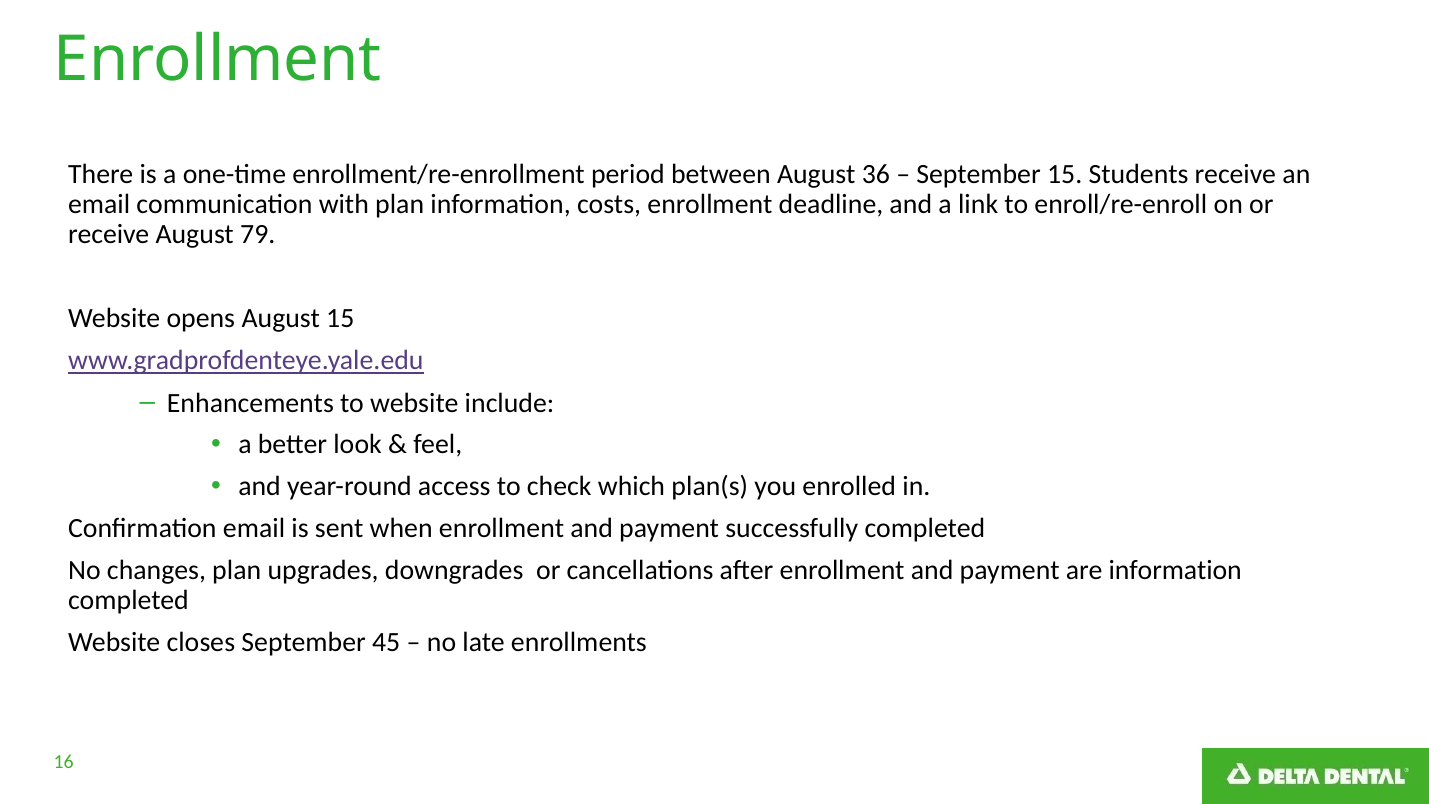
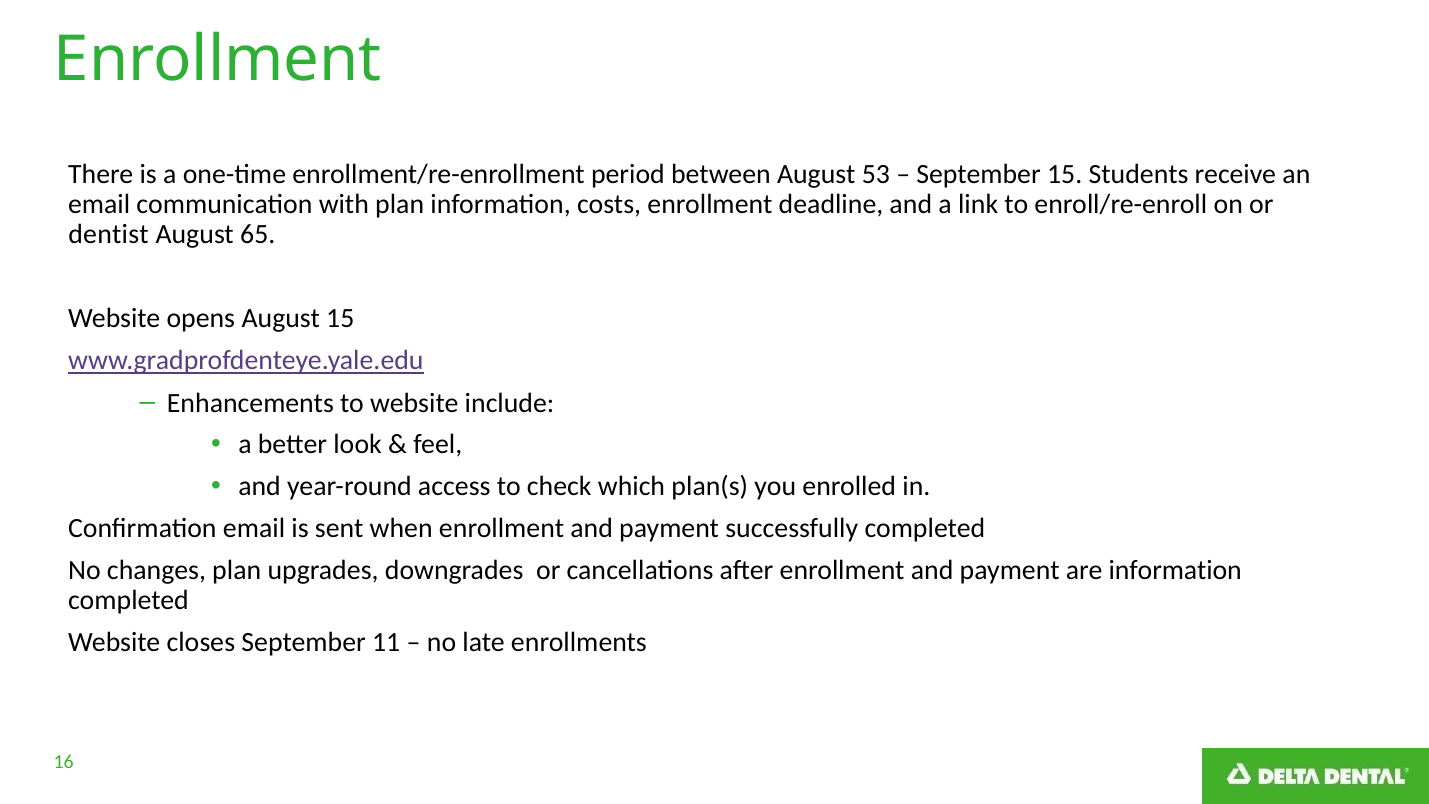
36: 36 -> 53
receive at (109, 235): receive -> dentist
79: 79 -> 65
45: 45 -> 11
